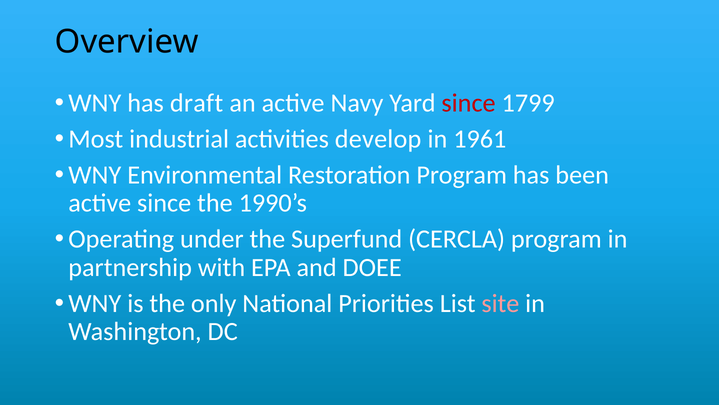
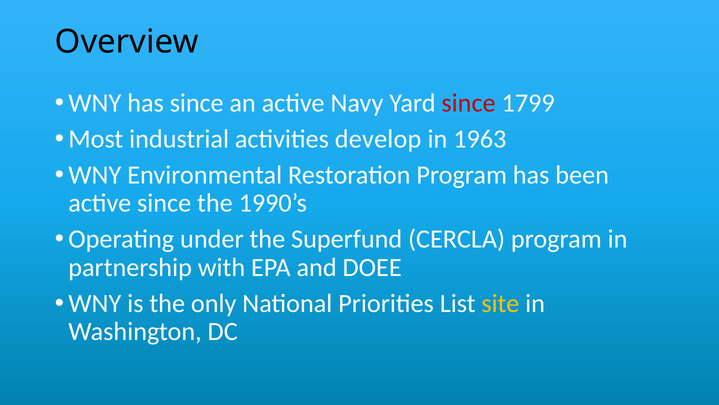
has draft: draft -> since
1961: 1961 -> 1963
site colour: pink -> yellow
